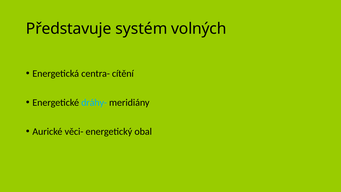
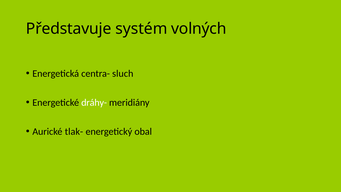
cítění: cítění -> sluch
dráhy- colour: light blue -> white
věci-: věci- -> tlak-
